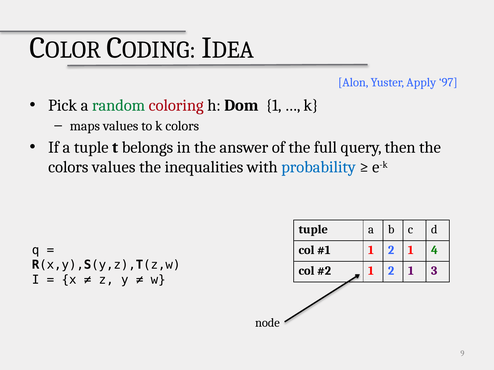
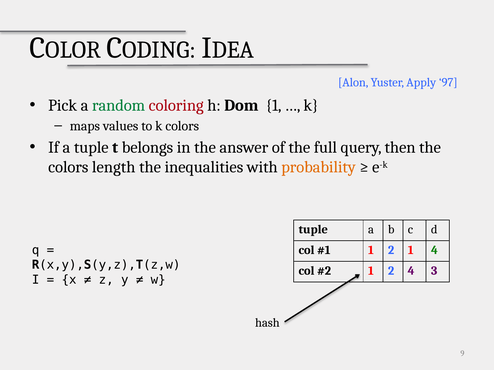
colors values: values -> length
probability colour: blue -> orange
1 at (411, 271): 1 -> 4
node: node -> hash
